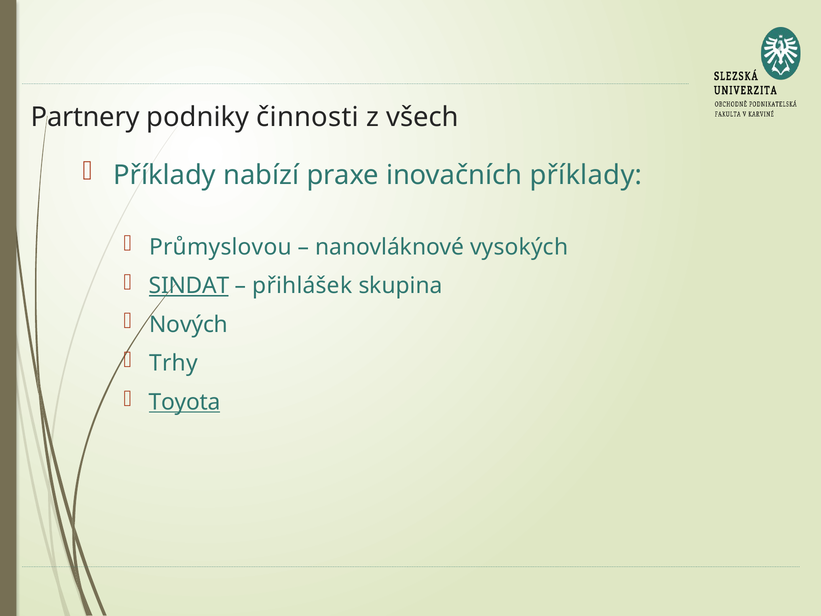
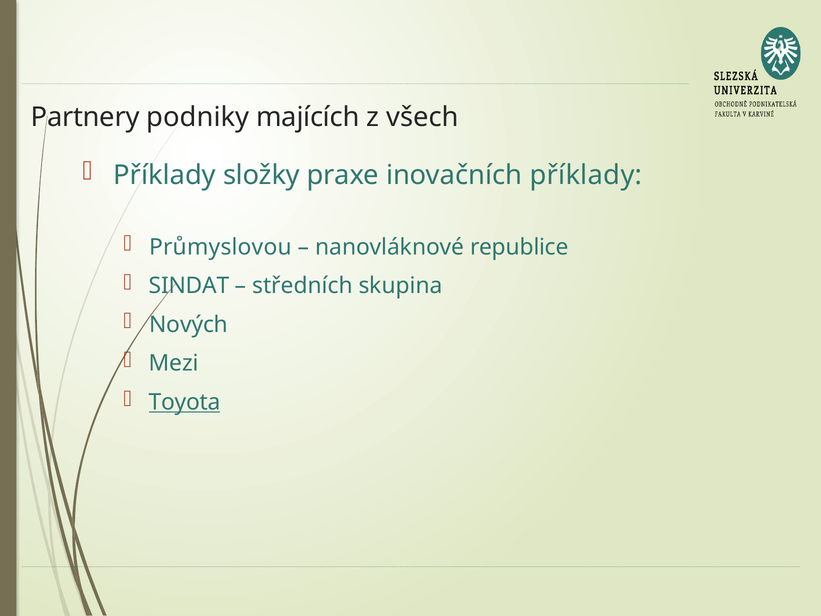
činnosti: činnosti -> majících
nabízí: nabízí -> složky
vysokých: vysokých -> republice
SINDAT underline: present -> none
přihlášek: přihlášek -> středních
Trhy: Trhy -> Mezi
